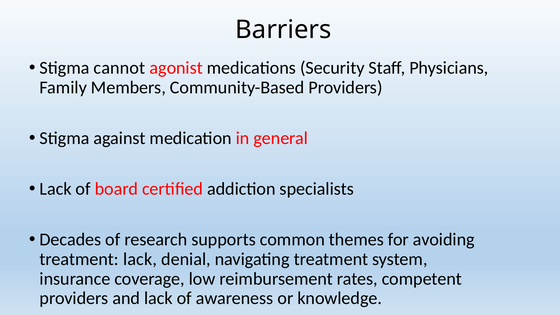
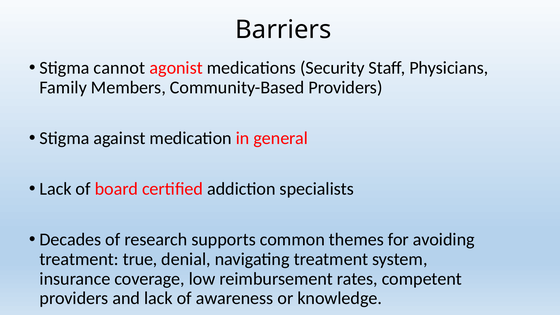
treatment lack: lack -> true
